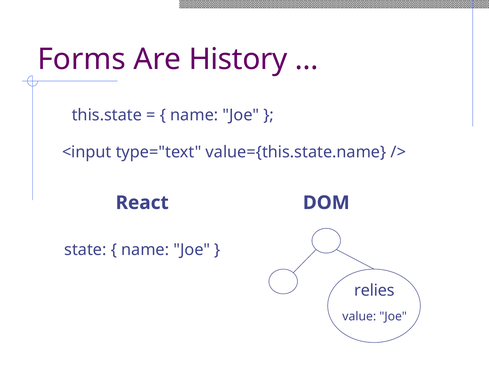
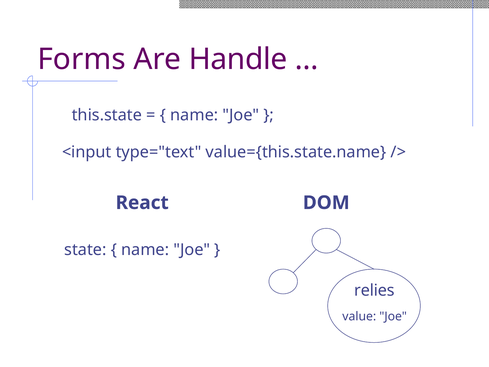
History: History -> Handle
